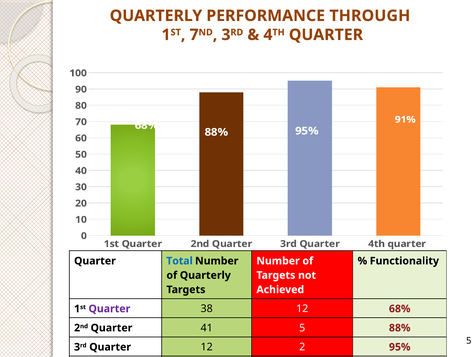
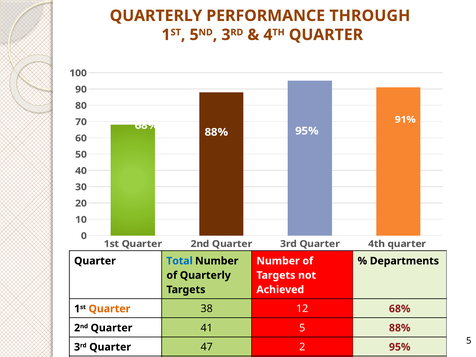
7 at (194, 35): 7 -> 5
Functionality: Functionality -> Departments
Quarter at (109, 309) colour: purple -> orange
Quarter 12: 12 -> 47
